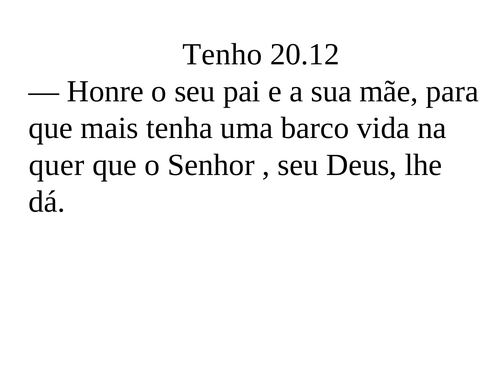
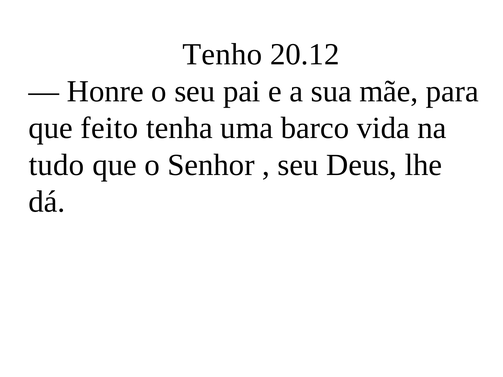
mais: mais -> feito
quer: quer -> tudo
